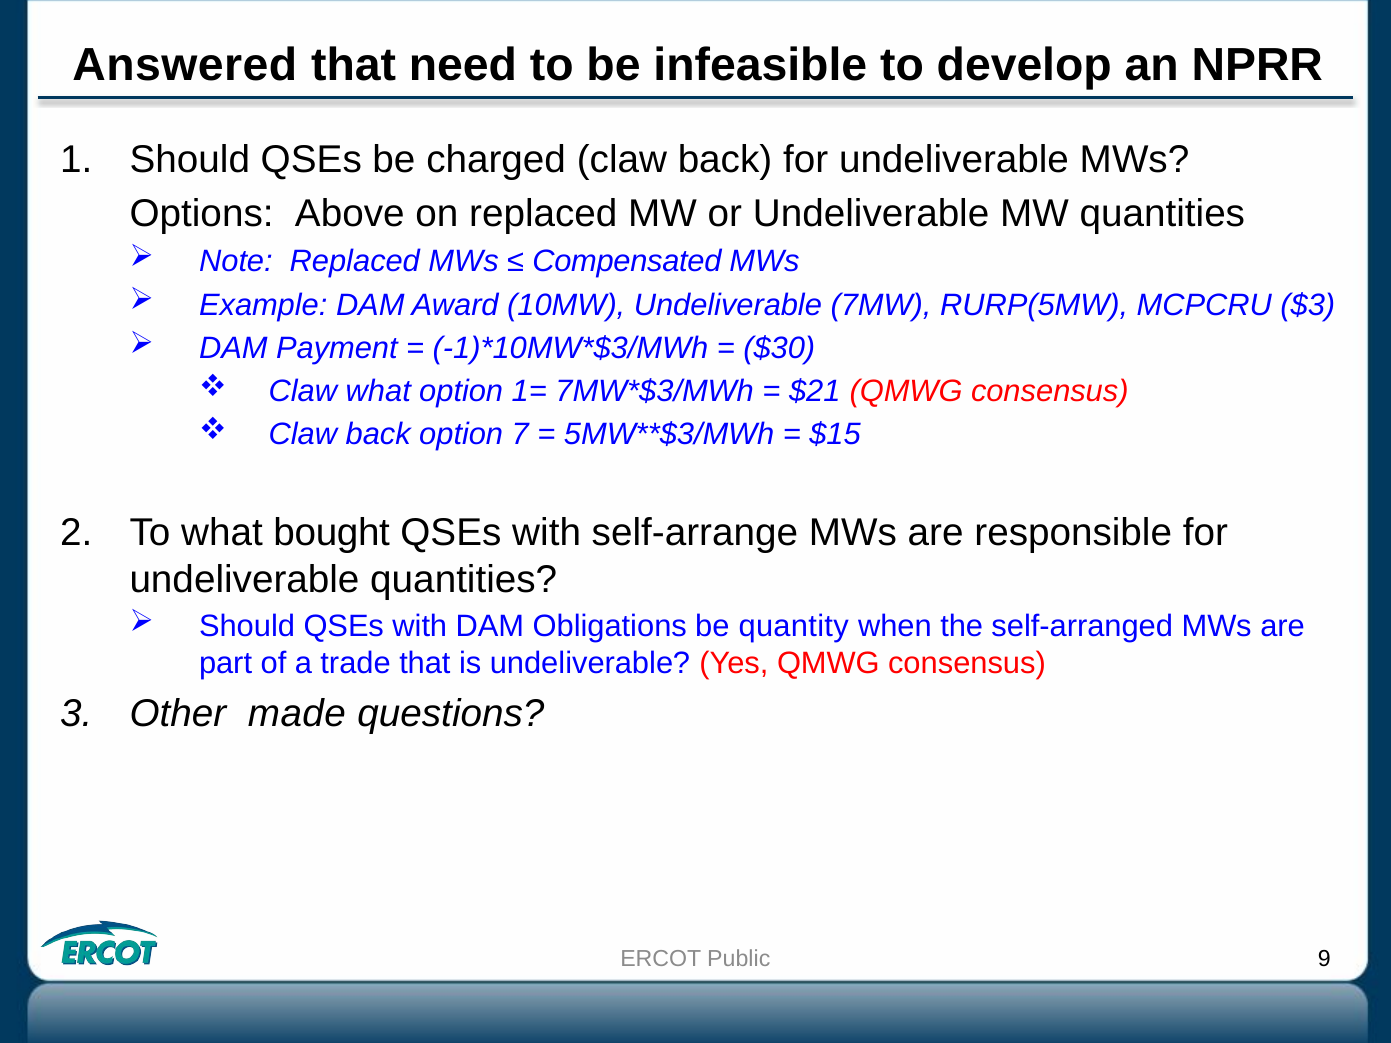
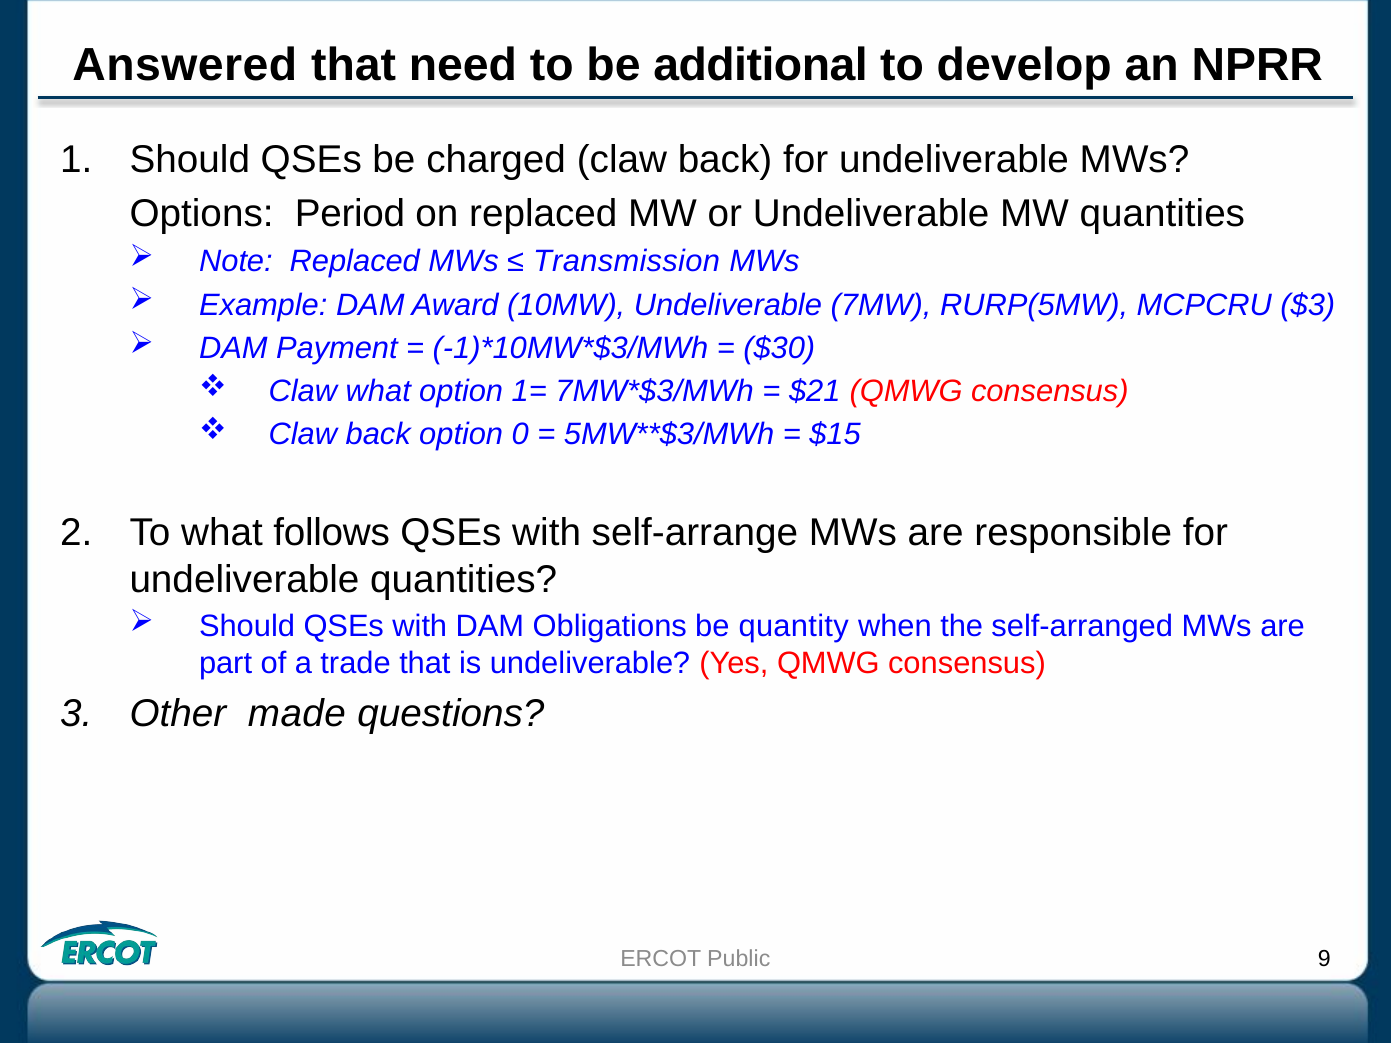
infeasible: infeasible -> additional
Above: Above -> Period
Compensated: Compensated -> Transmission
7: 7 -> 0
bought: bought -> follows
